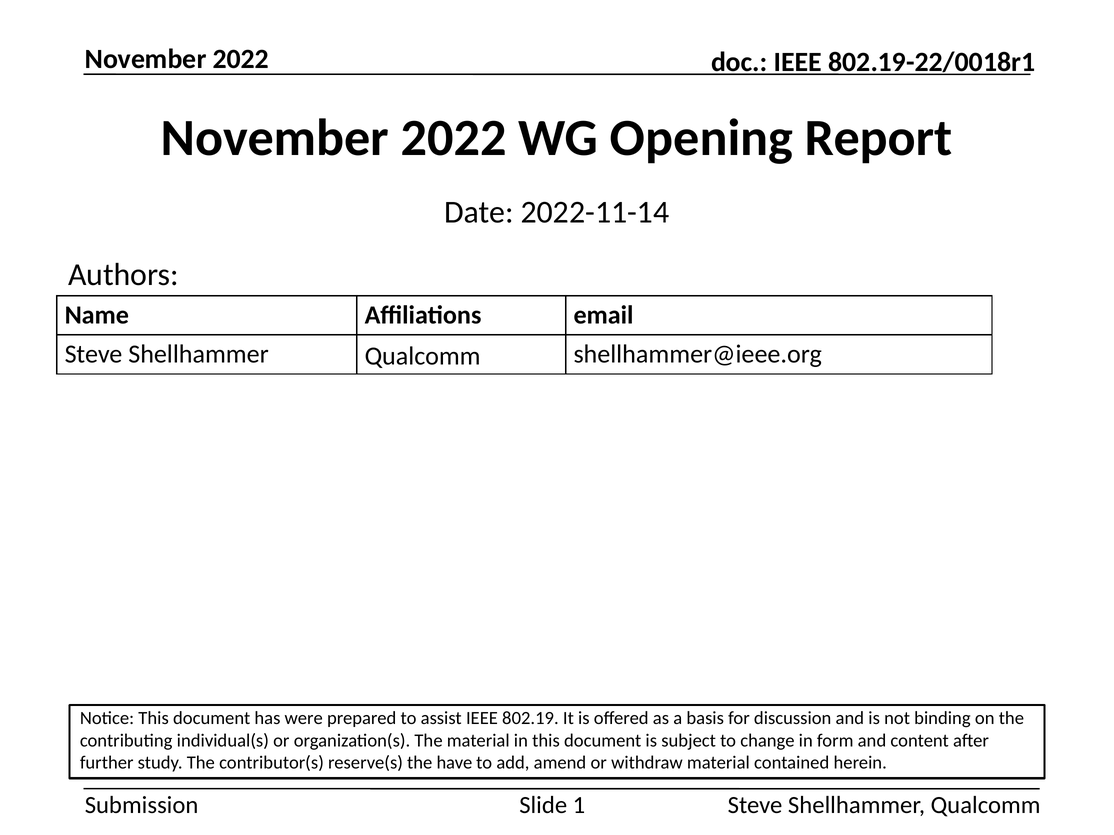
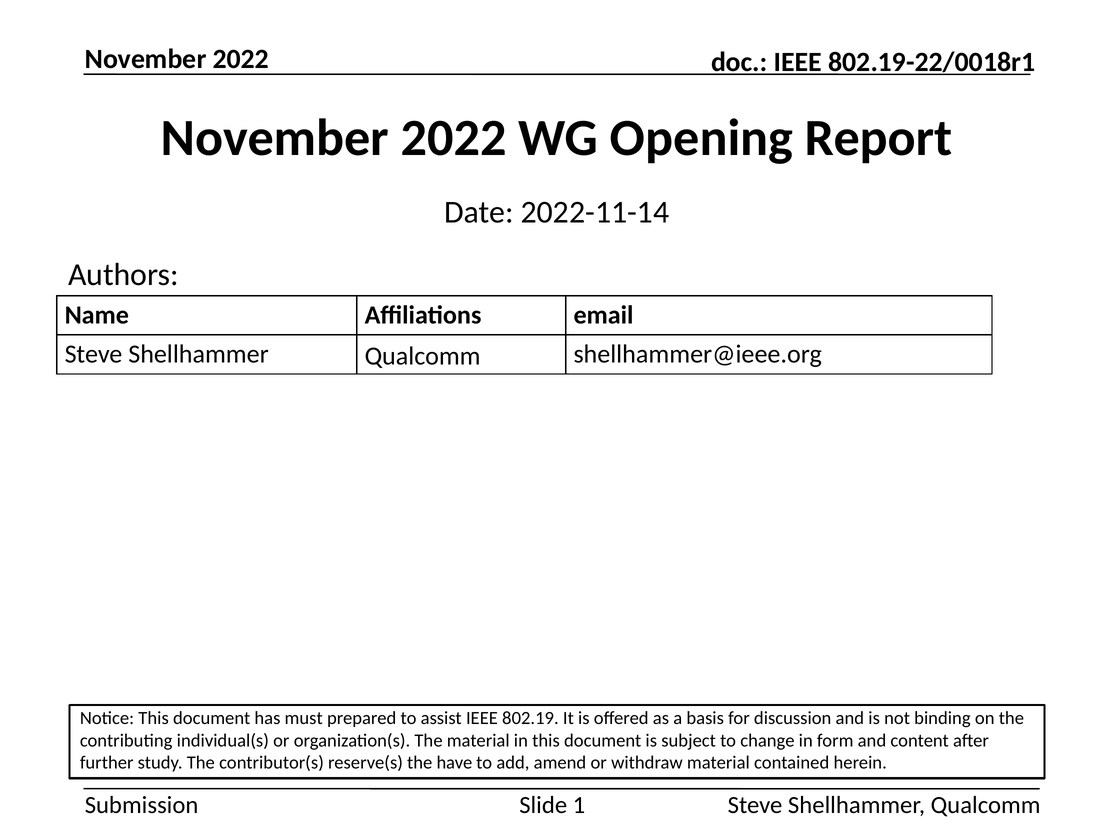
were: were -> must
